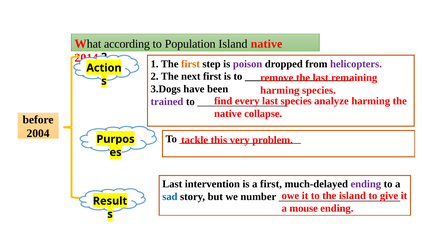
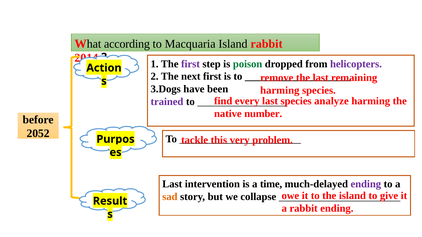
Population: Population -> Macquaria
Island native: native -> rabbit
first at (190, 64) colour: orange -> purple
poison colour: purple -> green
collapse: collapse -> number
2004: 2004 -> 2052
a first: first -> time
sad colour: blue -> orange
number: number -> collapse
a mouse: mouse -> rabbit
